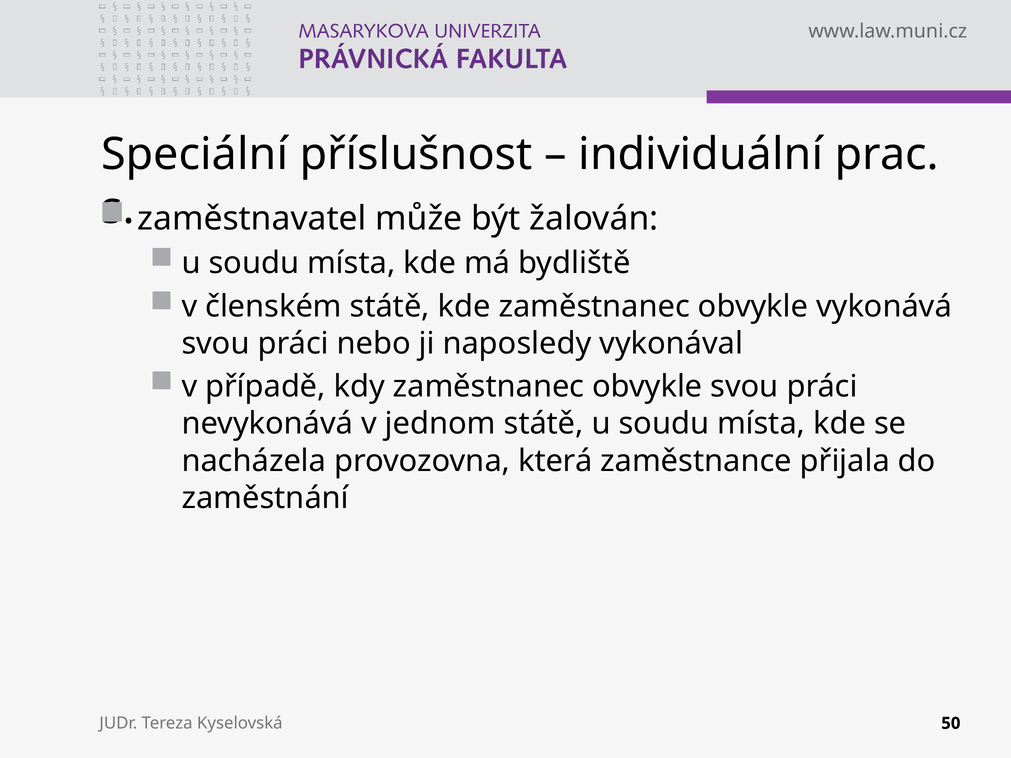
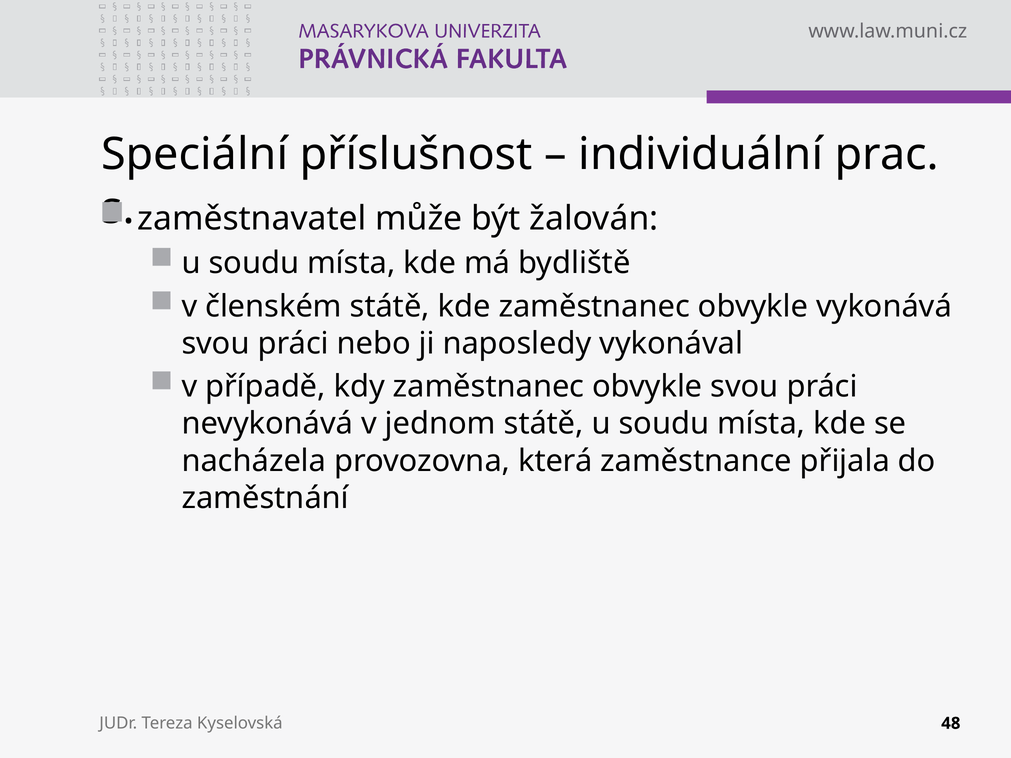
50: 50 -> 48
